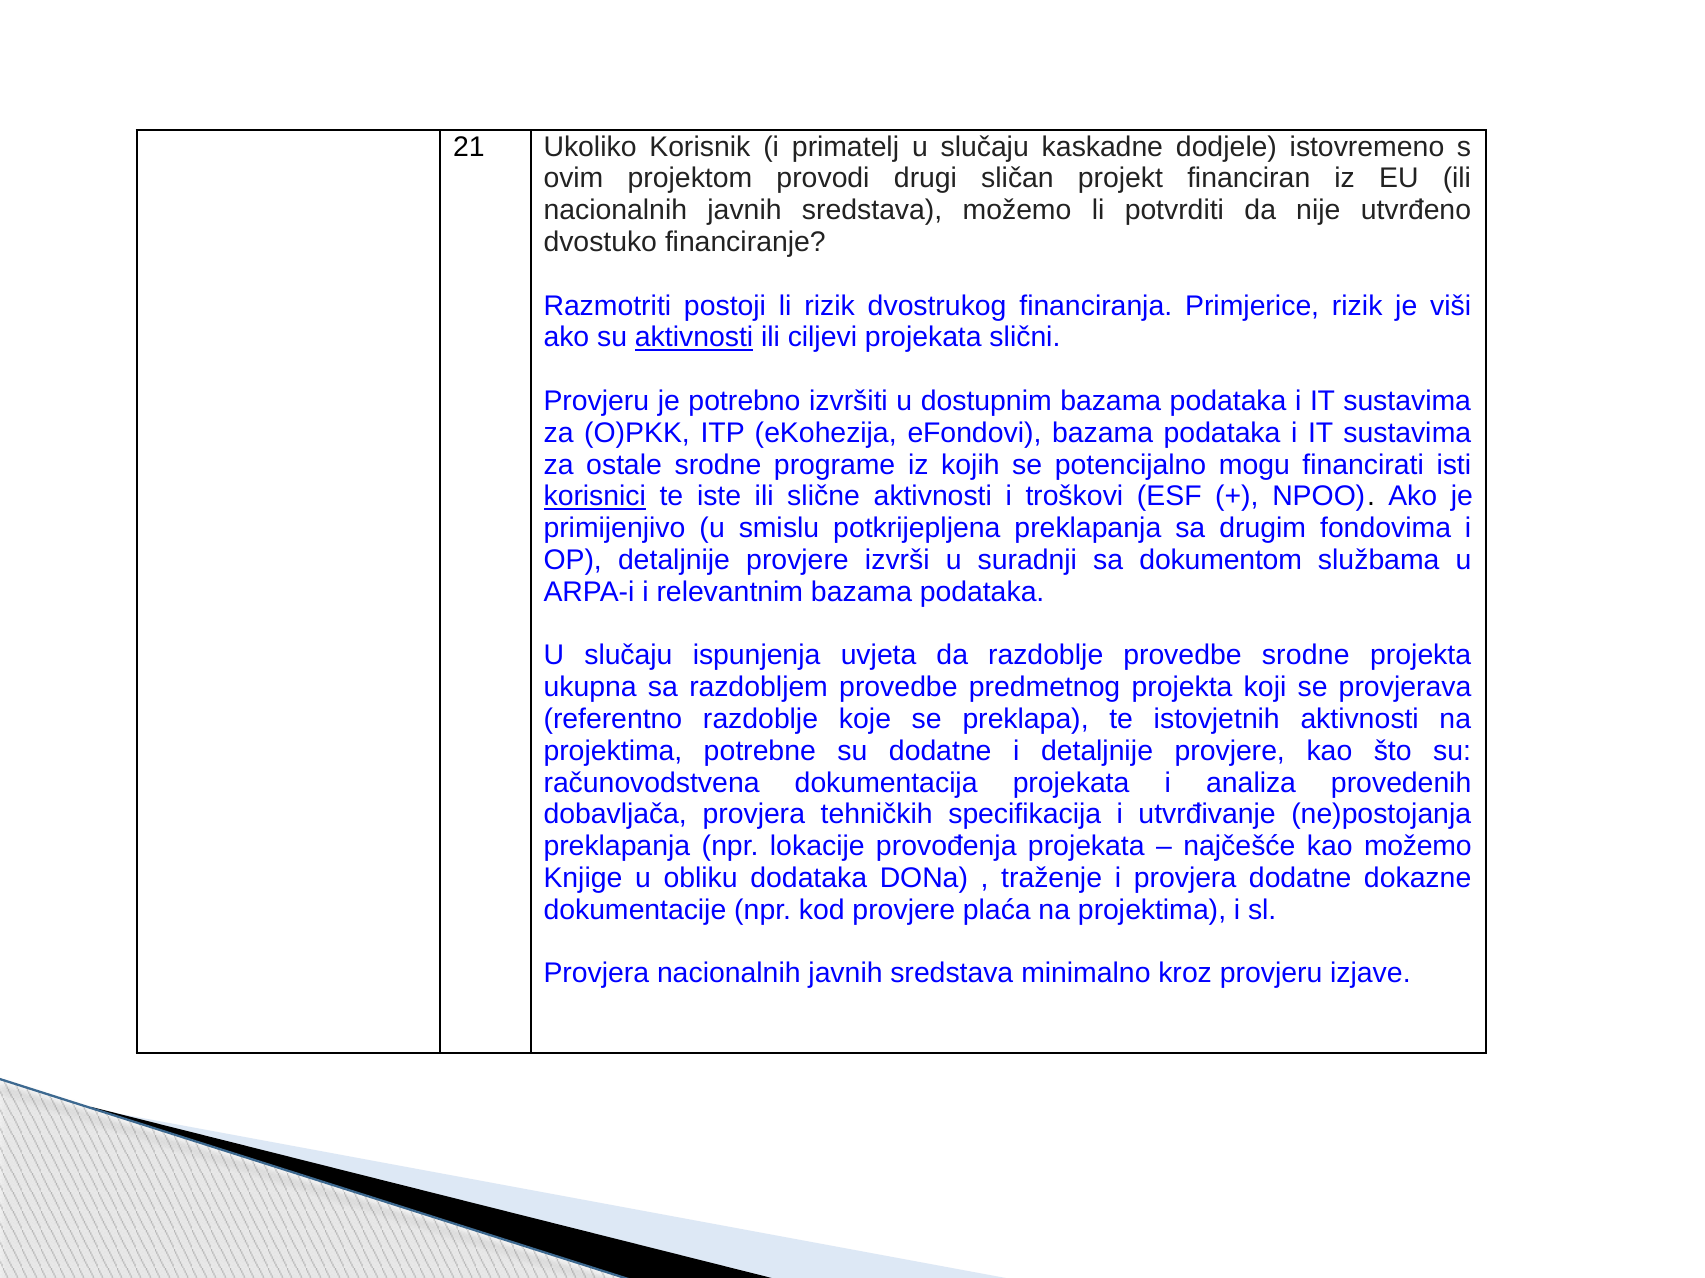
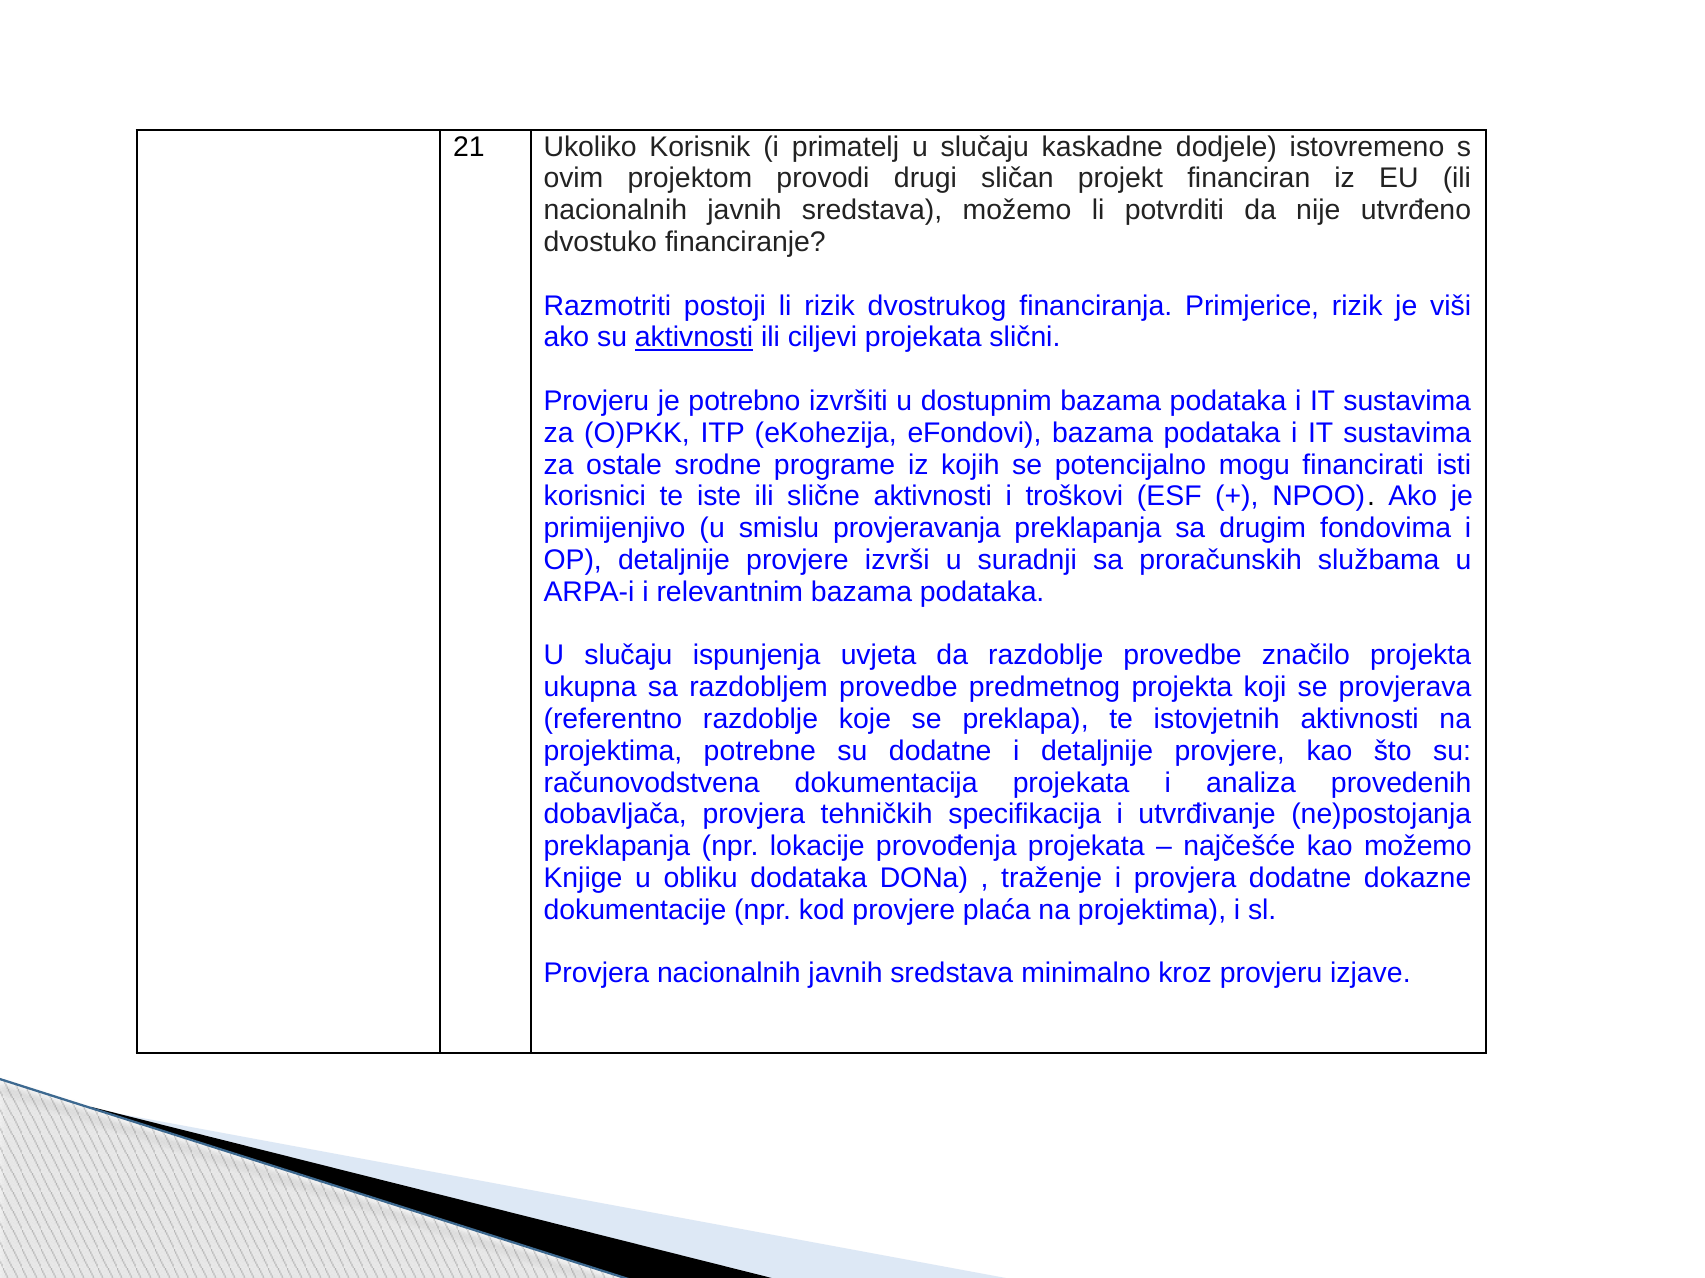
korisnici underline: present -> none
potkrijepljena: potkrijepljena -> provjeravanja
dokumentom: dokumentom -> proračunskih
provedbe srodne: srodne -> značilo
